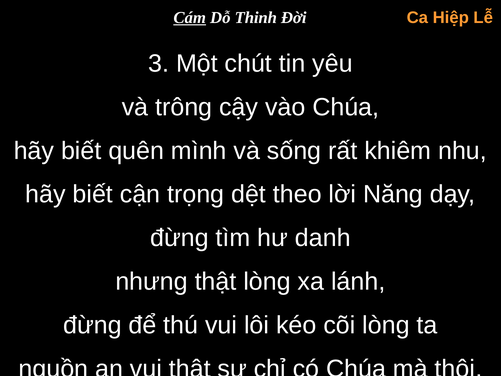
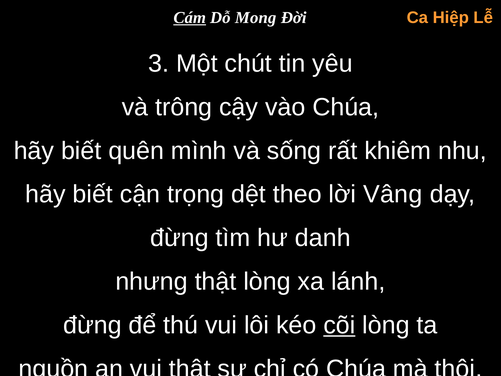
Thinh: Thinh -> Mong
Năng: Năng -> Vâng
cõi underline: none -> present
